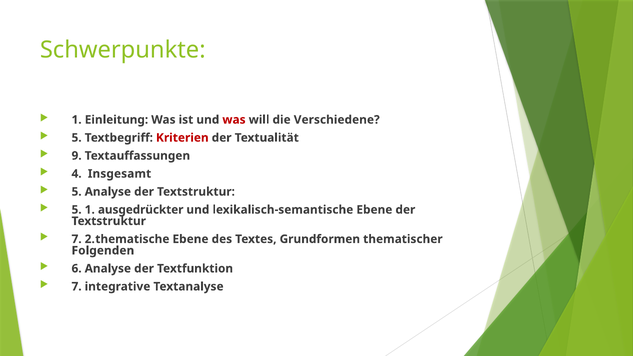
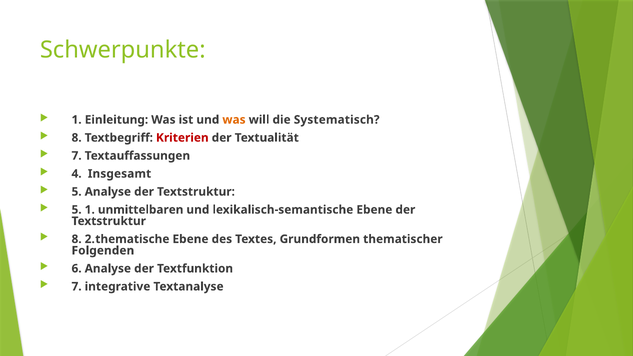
was at (234, 120) colour: red -> orange
Verschiedene: Verschiedene -> Systematisch
5 at (77, 138): 5 -> 8
9 at (77, 156): 9 -> 7
ausgedrückter: ausgedrückter -> unmittelbaren
7 at (77, 239): 7 -> 8
